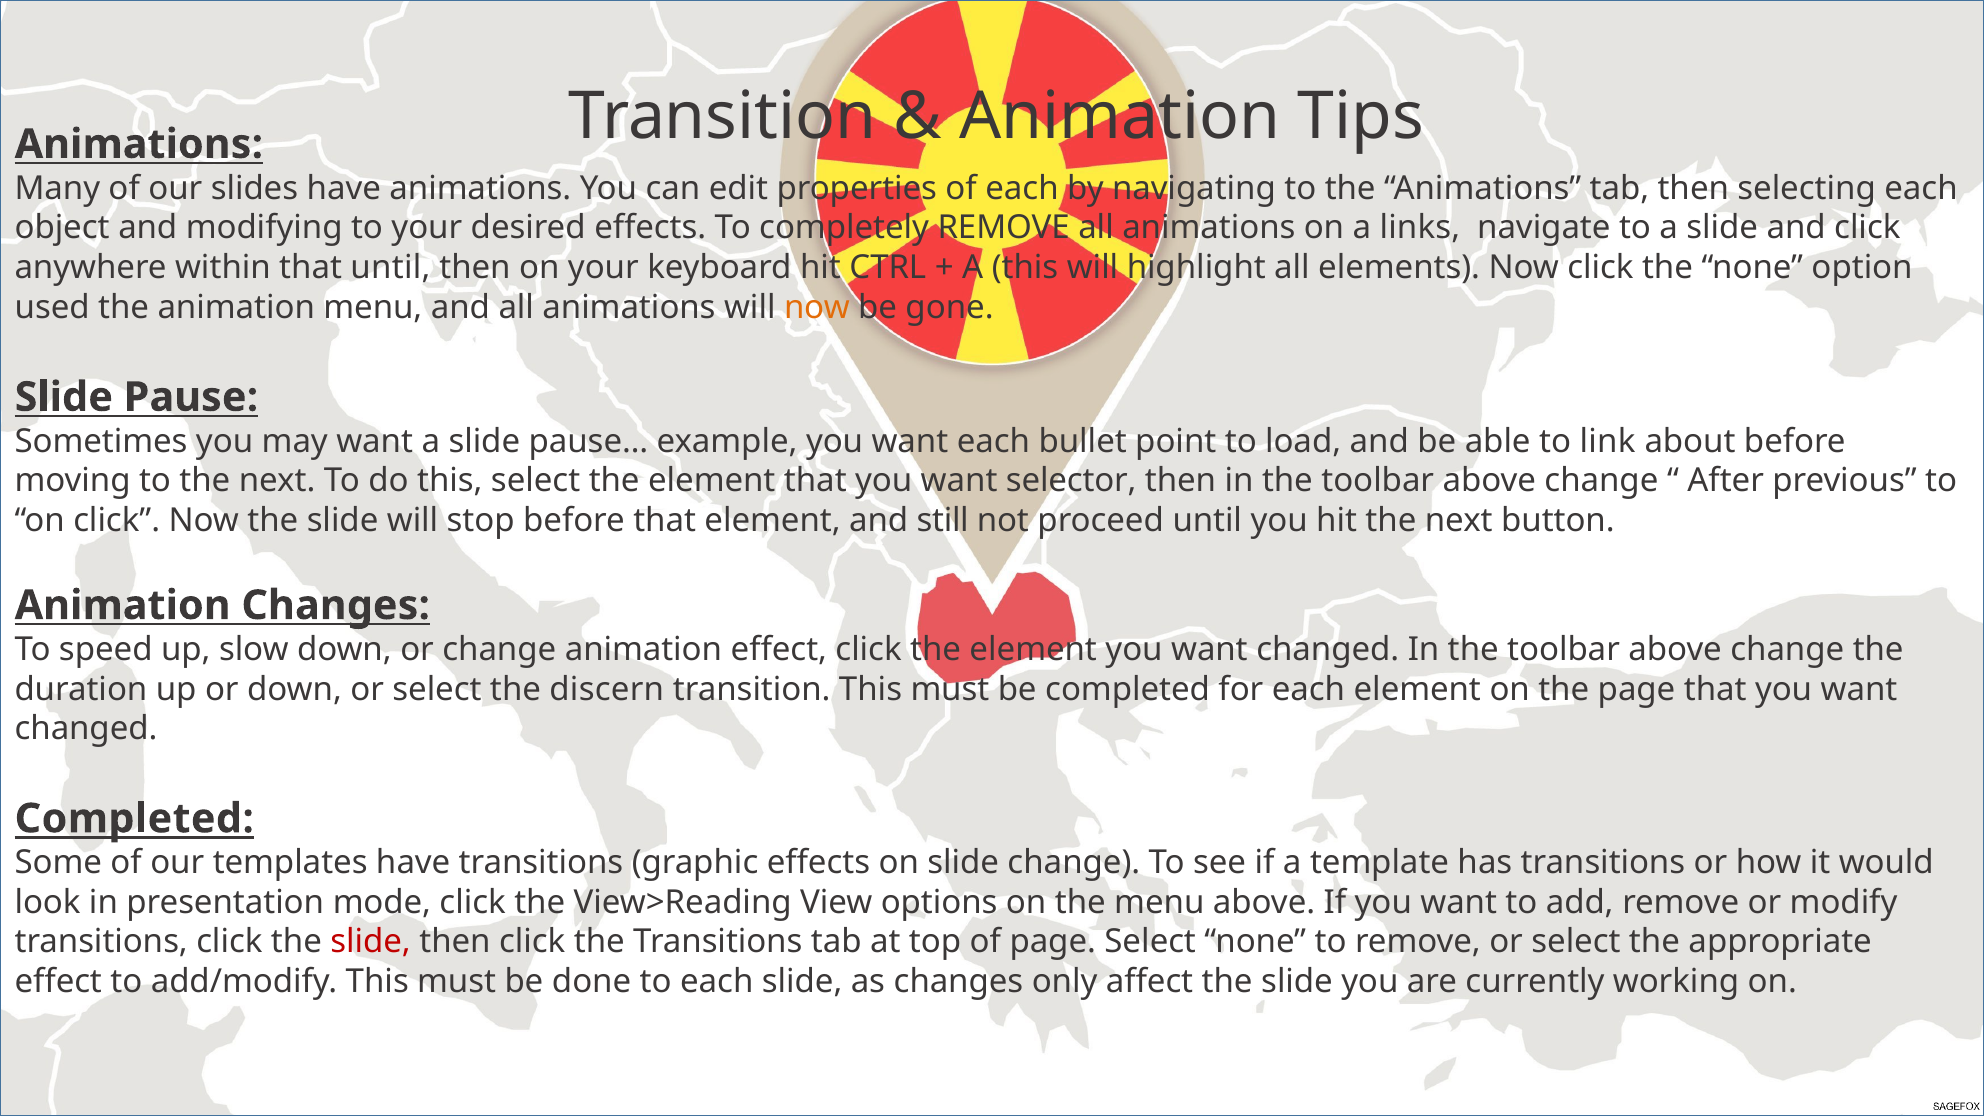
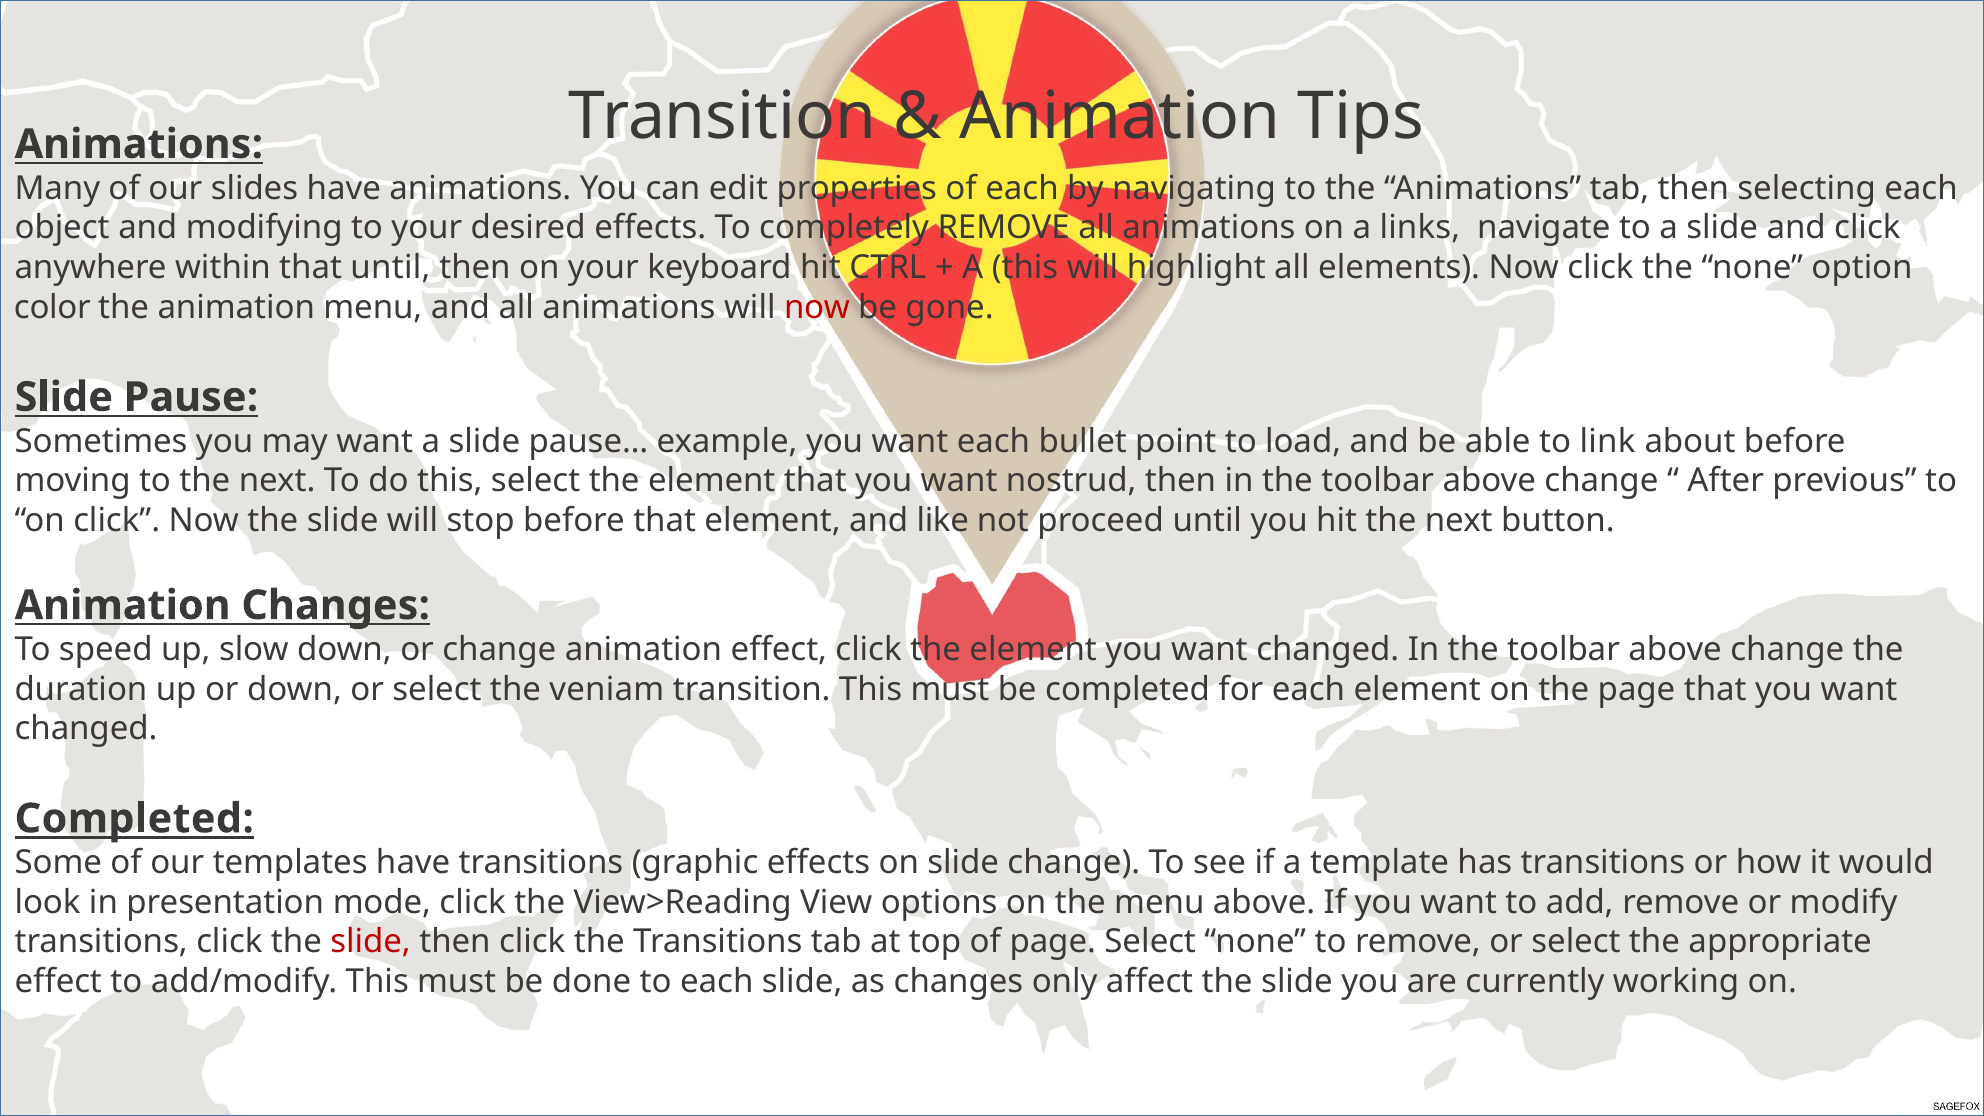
used: used -> color
now at (817, 307) colour: orange -> red
selector: selector -> nostrud
still: still -> like
discern: discern -> veniam
